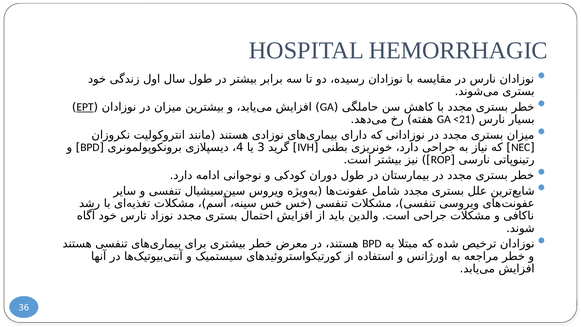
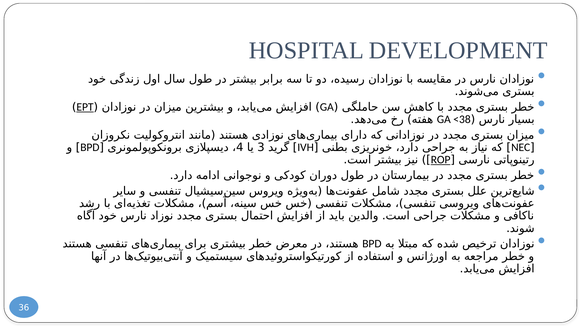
HEMORRHAGIC: HEMORRHAGIC -> DEVELOPMENT
<21: <21 -> <38
ROP underline: none -> present
